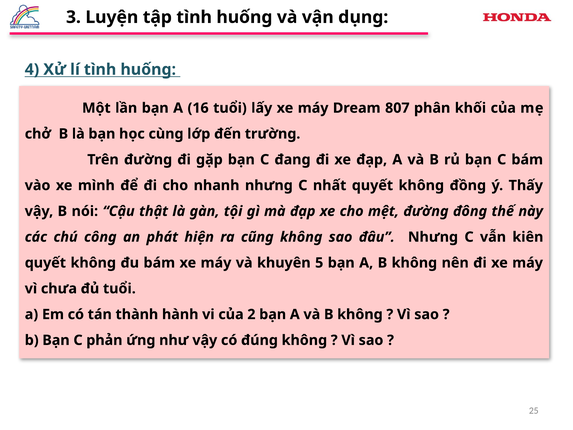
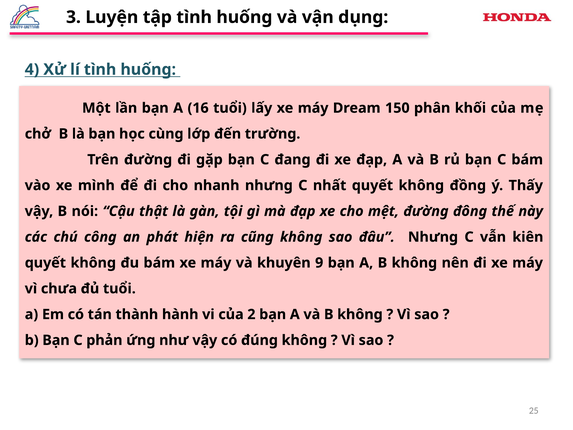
807: 807 -> 150
5: 5 -> 9
